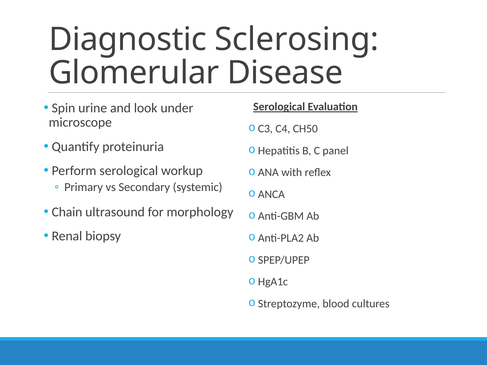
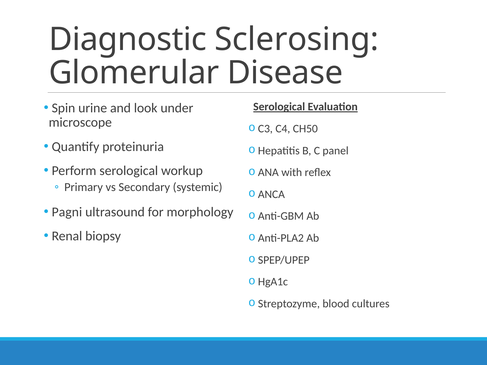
Chain: Chain -> Pagni
